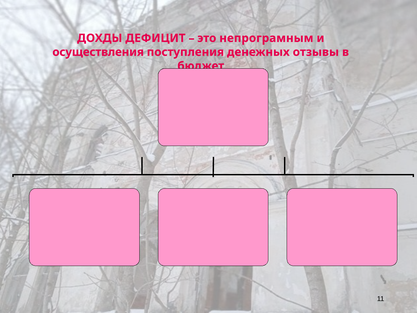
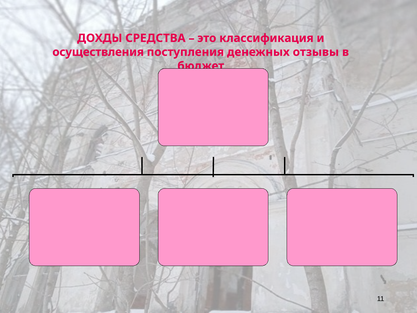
ДЕФИЦИТ: ДЕФИЦИТ -> СРЕДСТВА
непрограмным: непрограмным -> классификация
